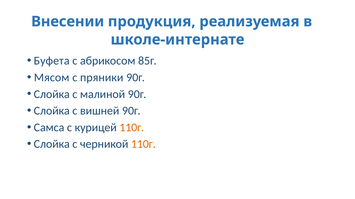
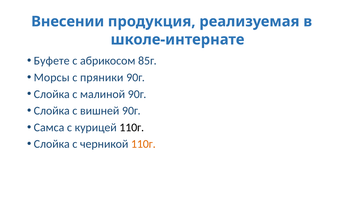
Буфета: Буфета -> Буфете
Мясом: Мясом -> Морсы
110г at (132, 128) colour: orange -> black
